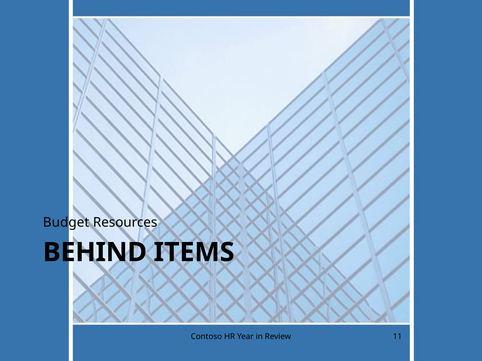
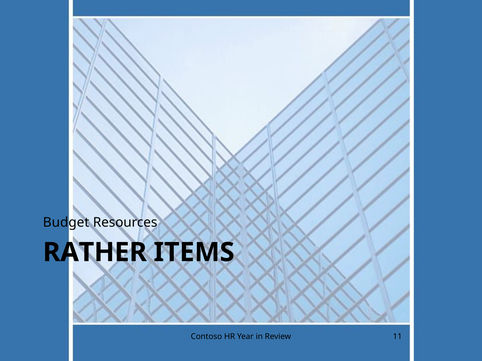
BEHIND: BEHIND -> RATHER
